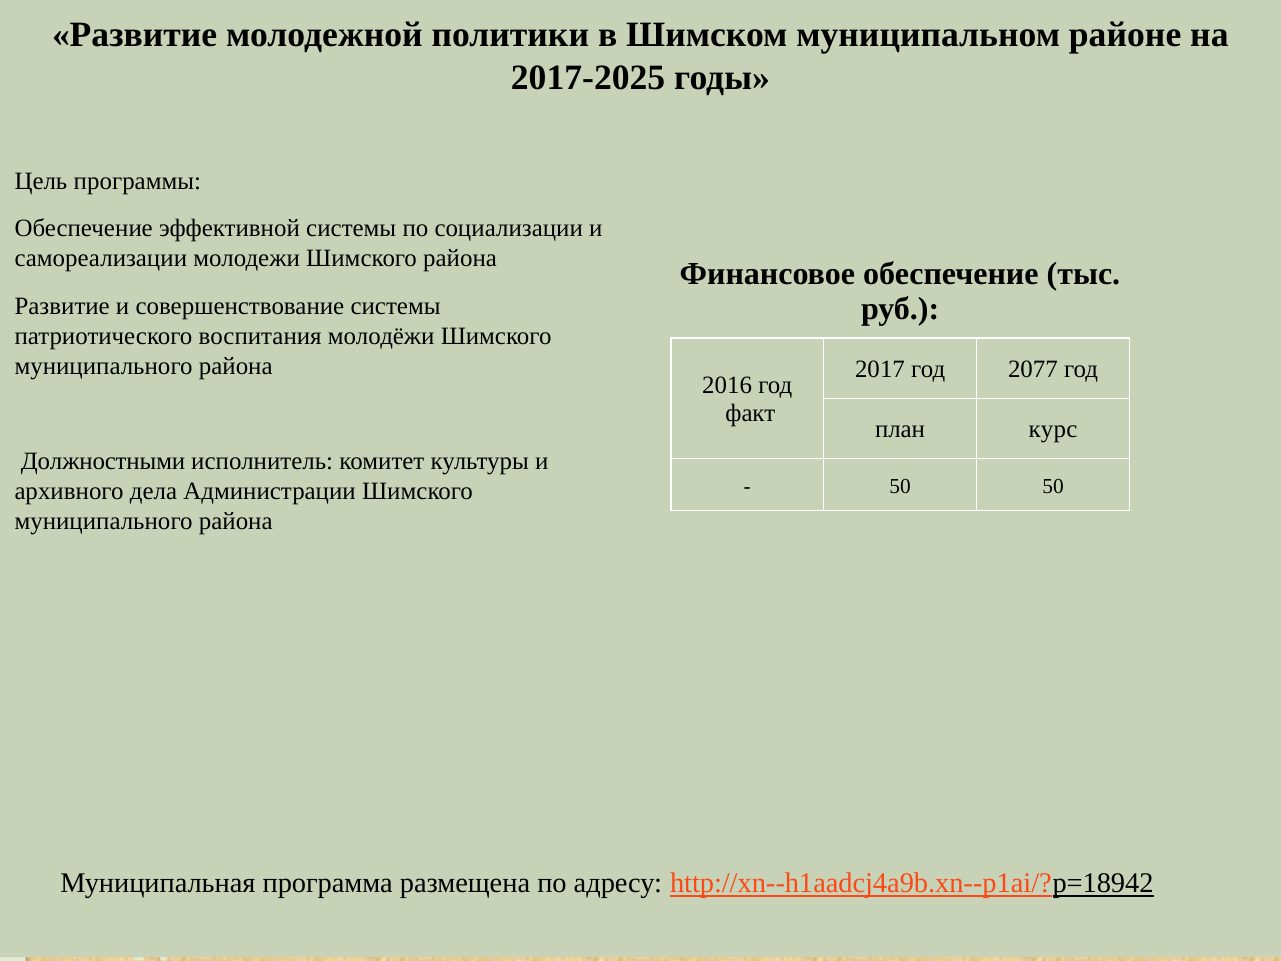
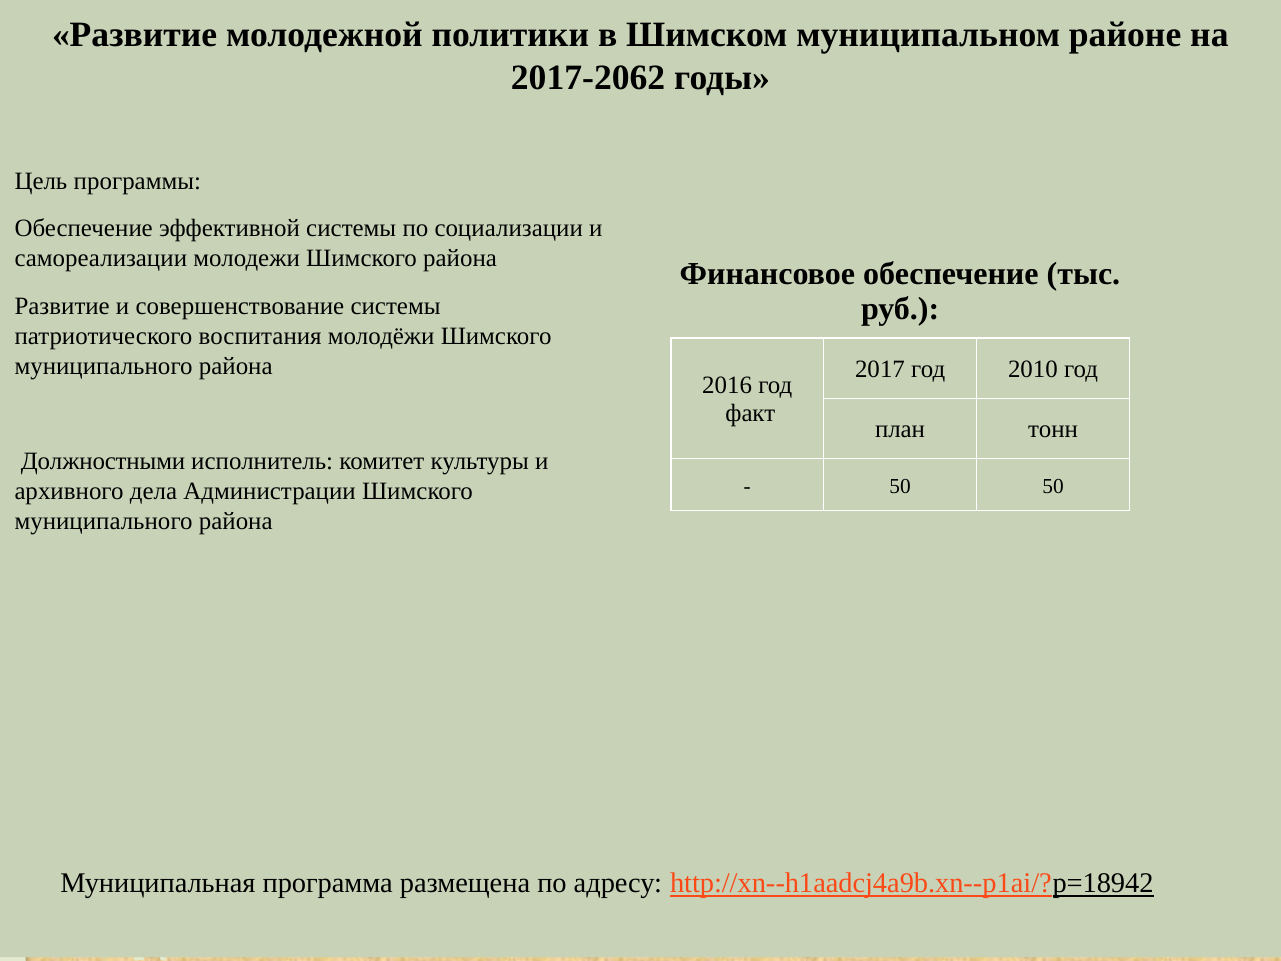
2017-2025: 2017-2025 -> 2017-2062
2077: 2077 -> 2010
курс: курс -> тонн
